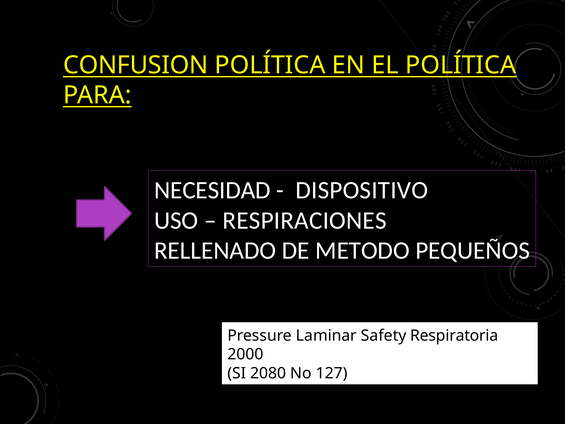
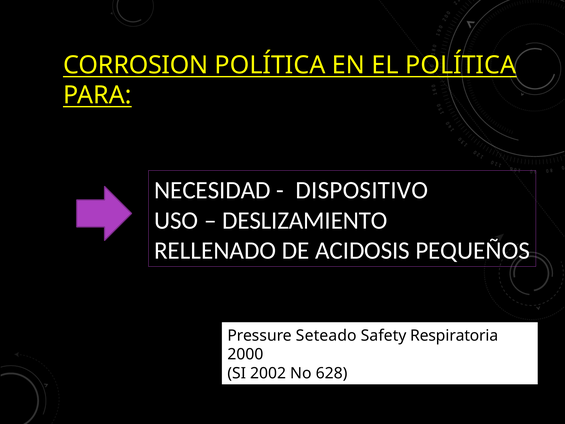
CONFUSION: CONFUSION -> CORROSION
RESPIRACIONES: RESPIRACIONES -> DESLIZAMIENTO
METODO: METODO -> ACIDOSIS
Laminar: Laminar -> Seteado
2080: 2080 -> 2002
127: 127 -> 628
